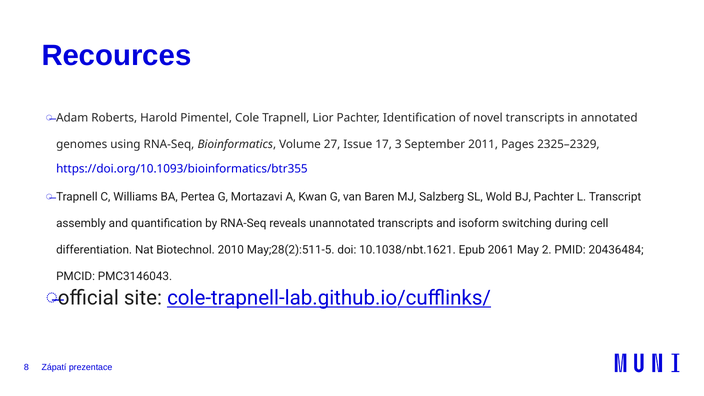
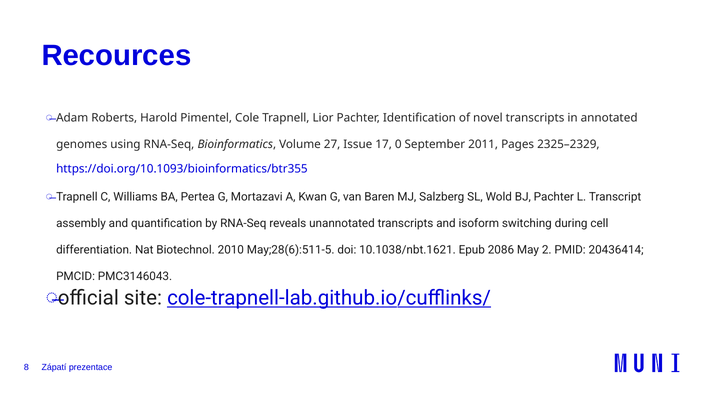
3: 3 -> 0
May;28(2):511-5: May;28(2):511-5 -> May;28(6):511-5
2061: 2061 -> 2086
20436484: 20436484 -> 20436414
